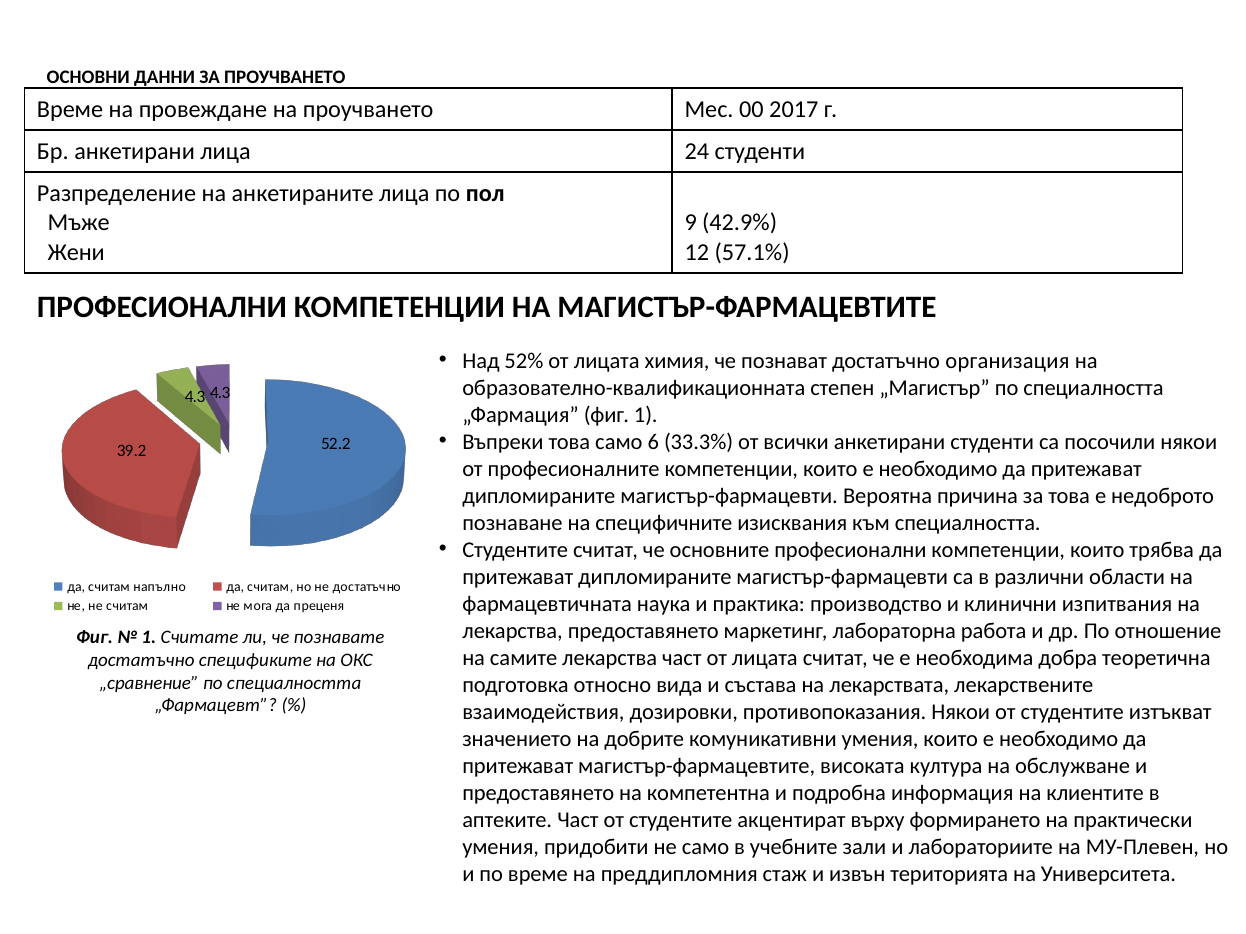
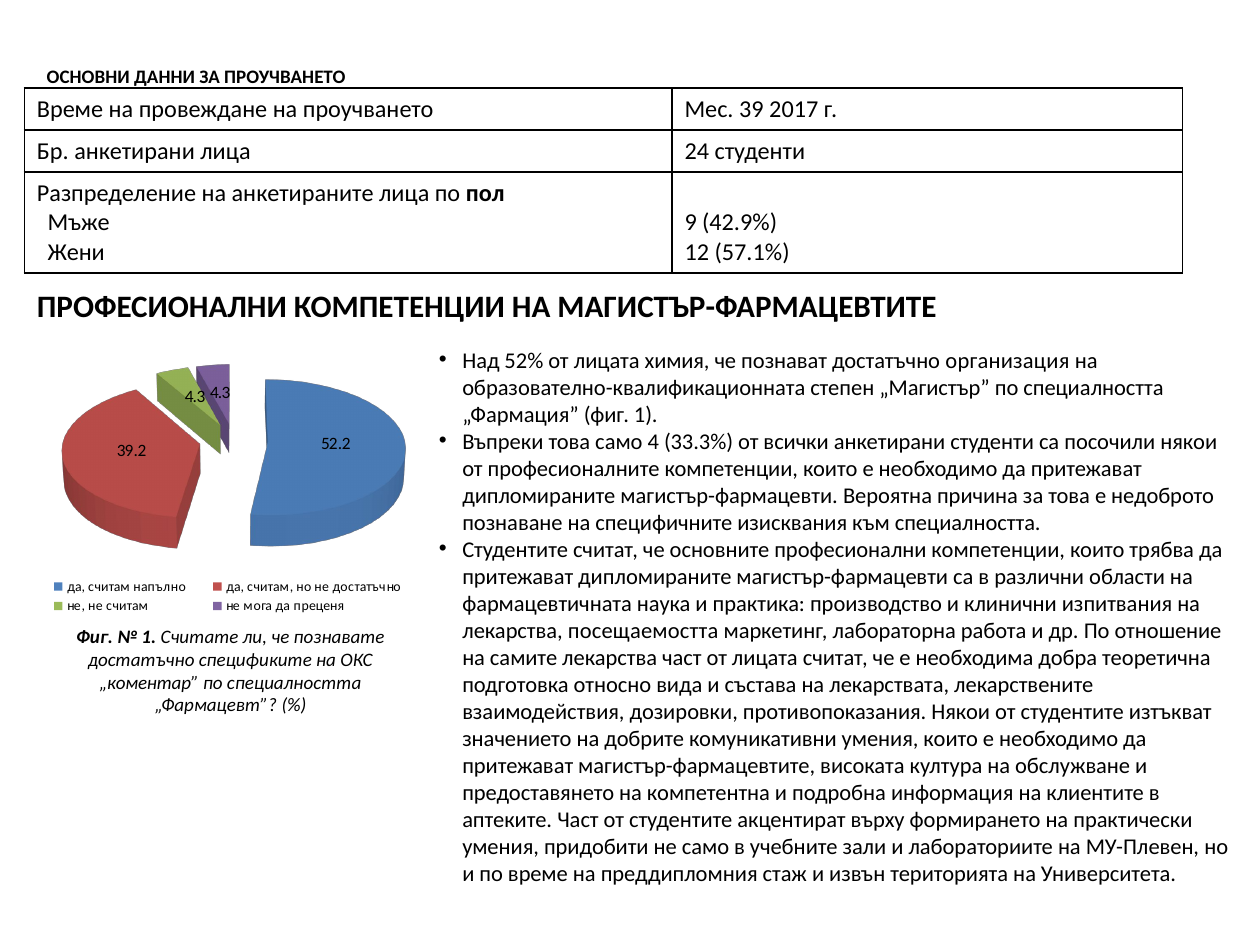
00: 00 -> 39
6: 6 -> 4
лекарства предоставянето: предоставянето -> посещаемостта
„сравнение: „сравнение -> „коментар
